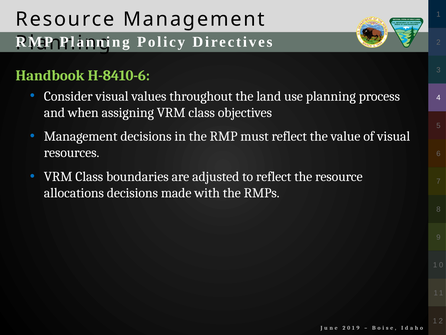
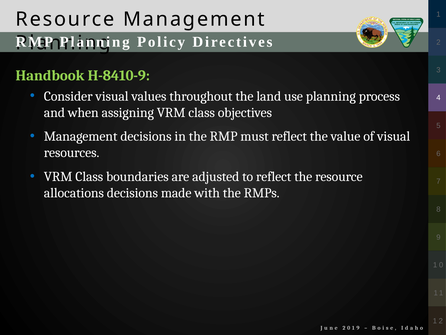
H-8410-6: H-8410-6 -> H-8410-9
